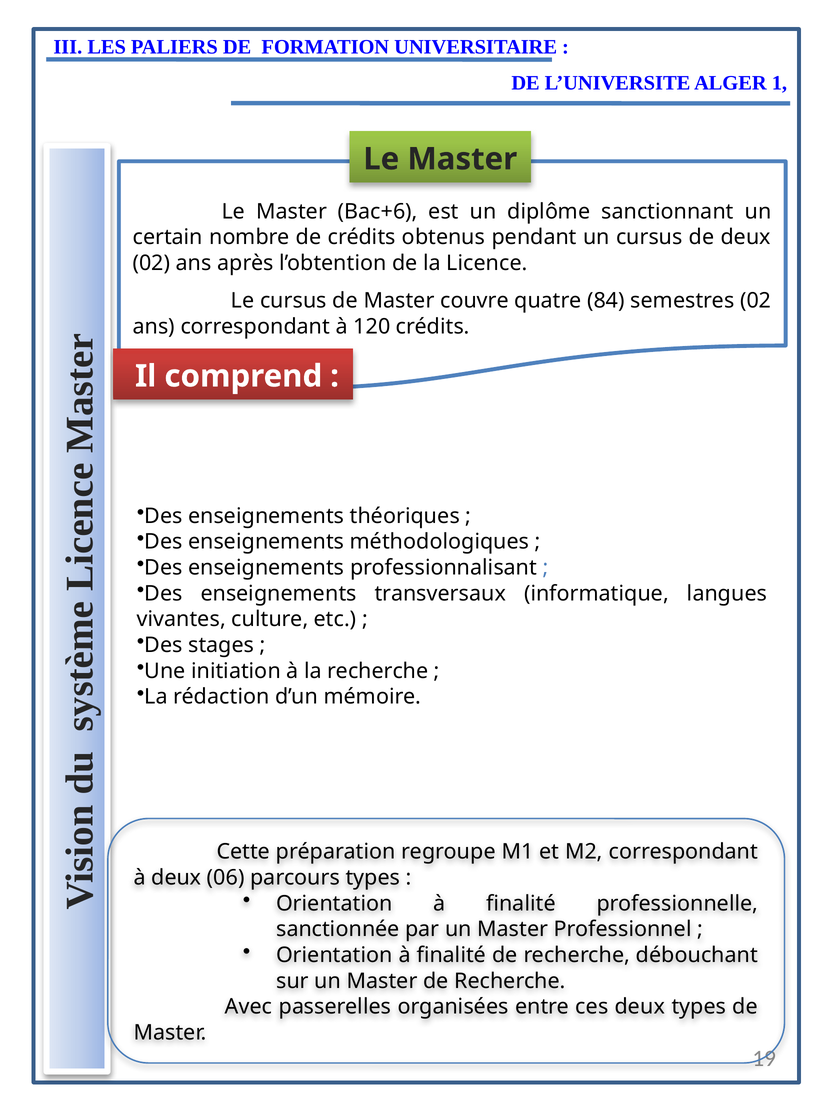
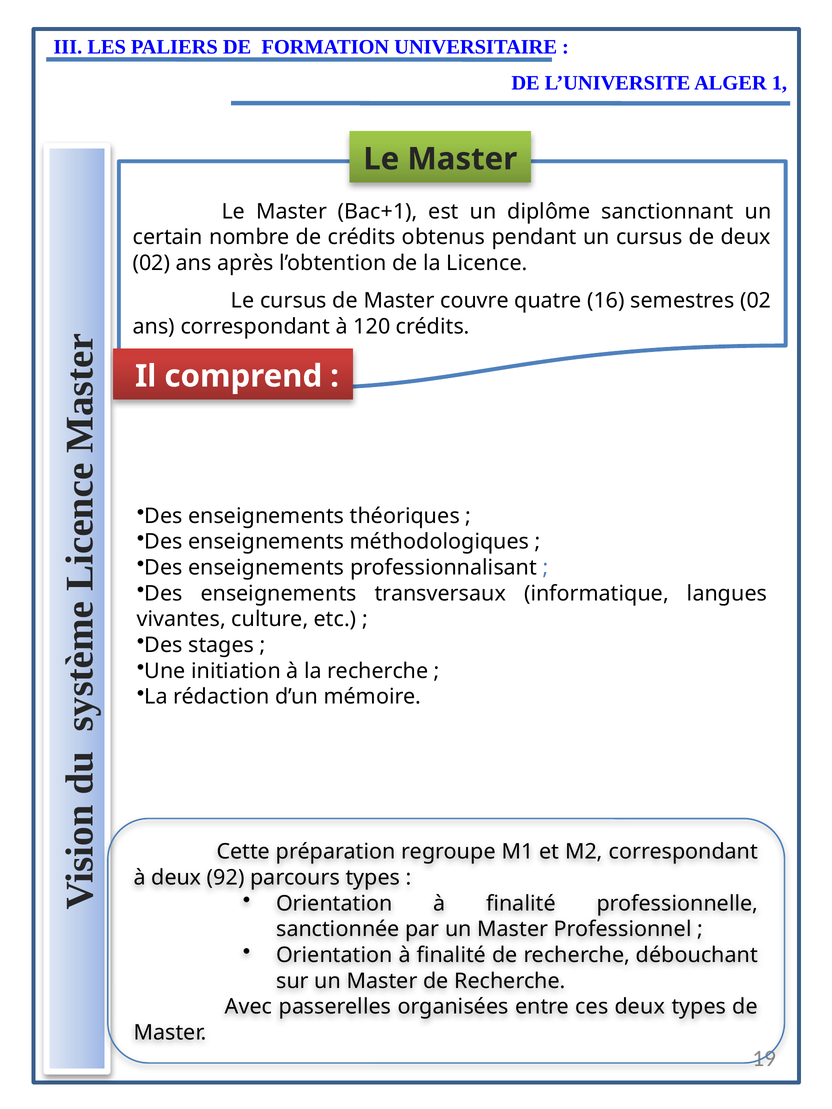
Bac+6: Bac+6 -> Bac+1
84: 84 -> 16
06: 06 -> 92
